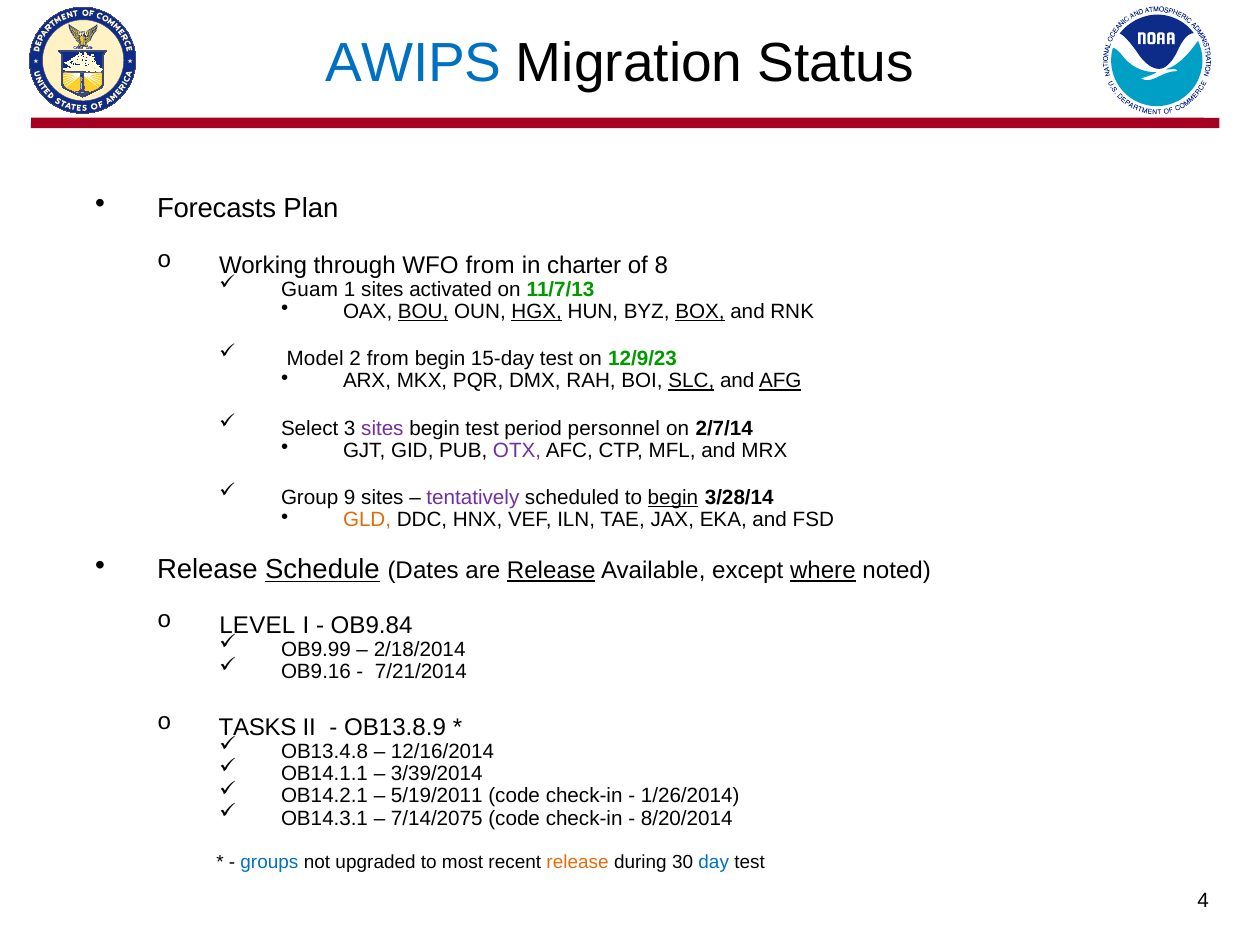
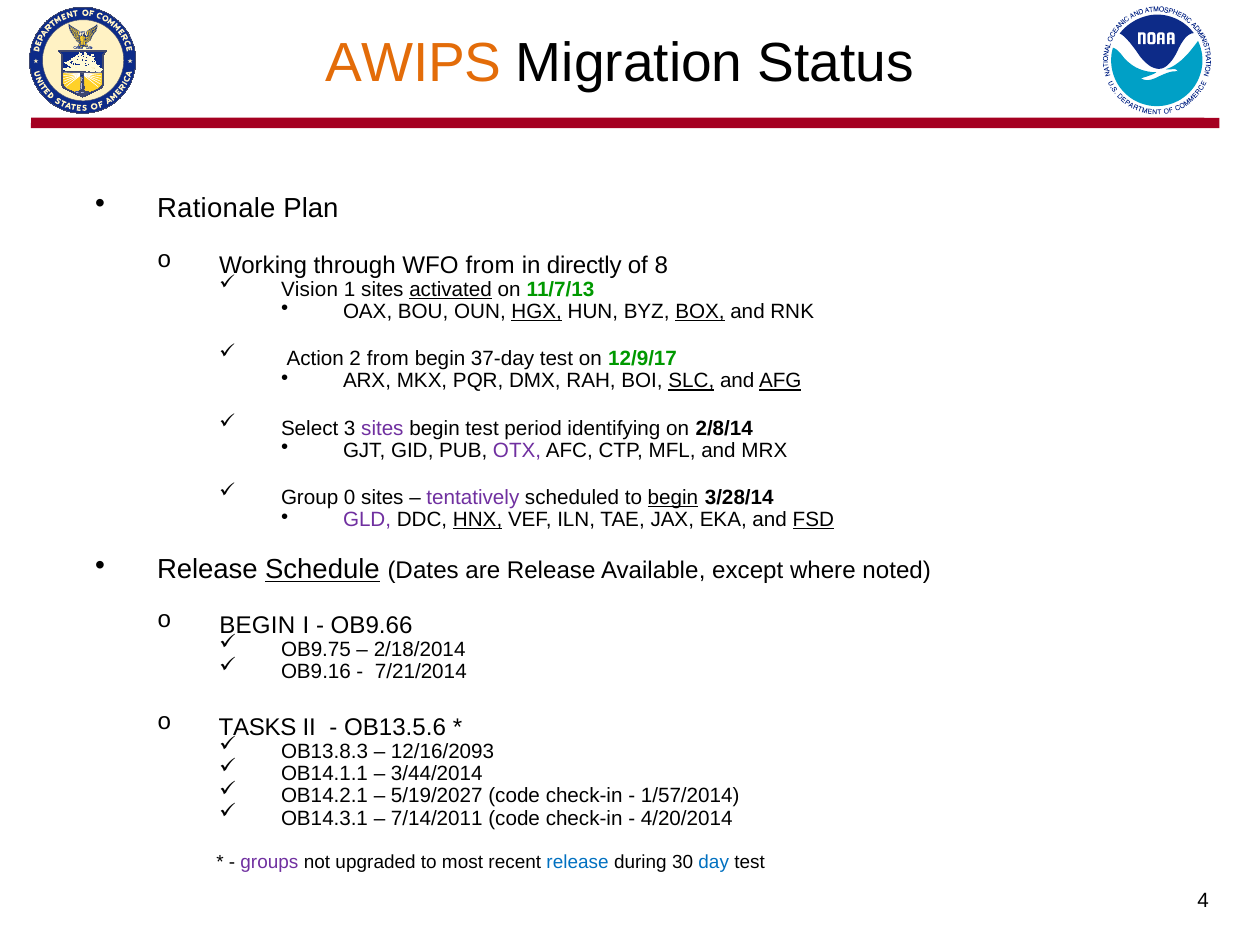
AWIPS colour: blue -> orange
Forecasts: Forecasts -> Rationale
charter: charter -> directly
Guam: Guam -> Vision
activated underline: none -> present
BOU underline: present -> none
Model: Model -> Action
15-day: 15-day -> 37-day
12/9/23: 12/9/23 -> 12/9/17
personnel: personnel -> identifying
2/7/14: 2/7/14 -> 2/8/14
9: 9 -> 0
GLD colour: orange -> purple
HNX underline: none -> present
FSD underline: none -> present
Release at (551, 571) underline: present -> none
where underline: present -> none
LEVEL at (257, 626): LEVEL -> BEGIN
OB9.84: OB9.84 -> OB9.66
OB9.99: OB9.99 -> OB9.75
OB13.8.9: OB13.8.9 -> OB13.5.6
OB13.4.8: OB13.4.8 -> OB13.8.3
12/16/2014: 12/16/2014 -> 12/16/2093
3/39/2014: 3/39/2014 -> 3/44/2014
5/19/2011: 5/19/2011 -> 5/19/2027
1/26/2014: 1/26/2014 -> 1/57/2014
7/14/2075: 7/14/2075 -> 7/14/2011
8/20/2014: 8/20/2014 -> 4/20/2014
groups colour: blue -> purple
release at (578, 862) colour: orange -> blue
